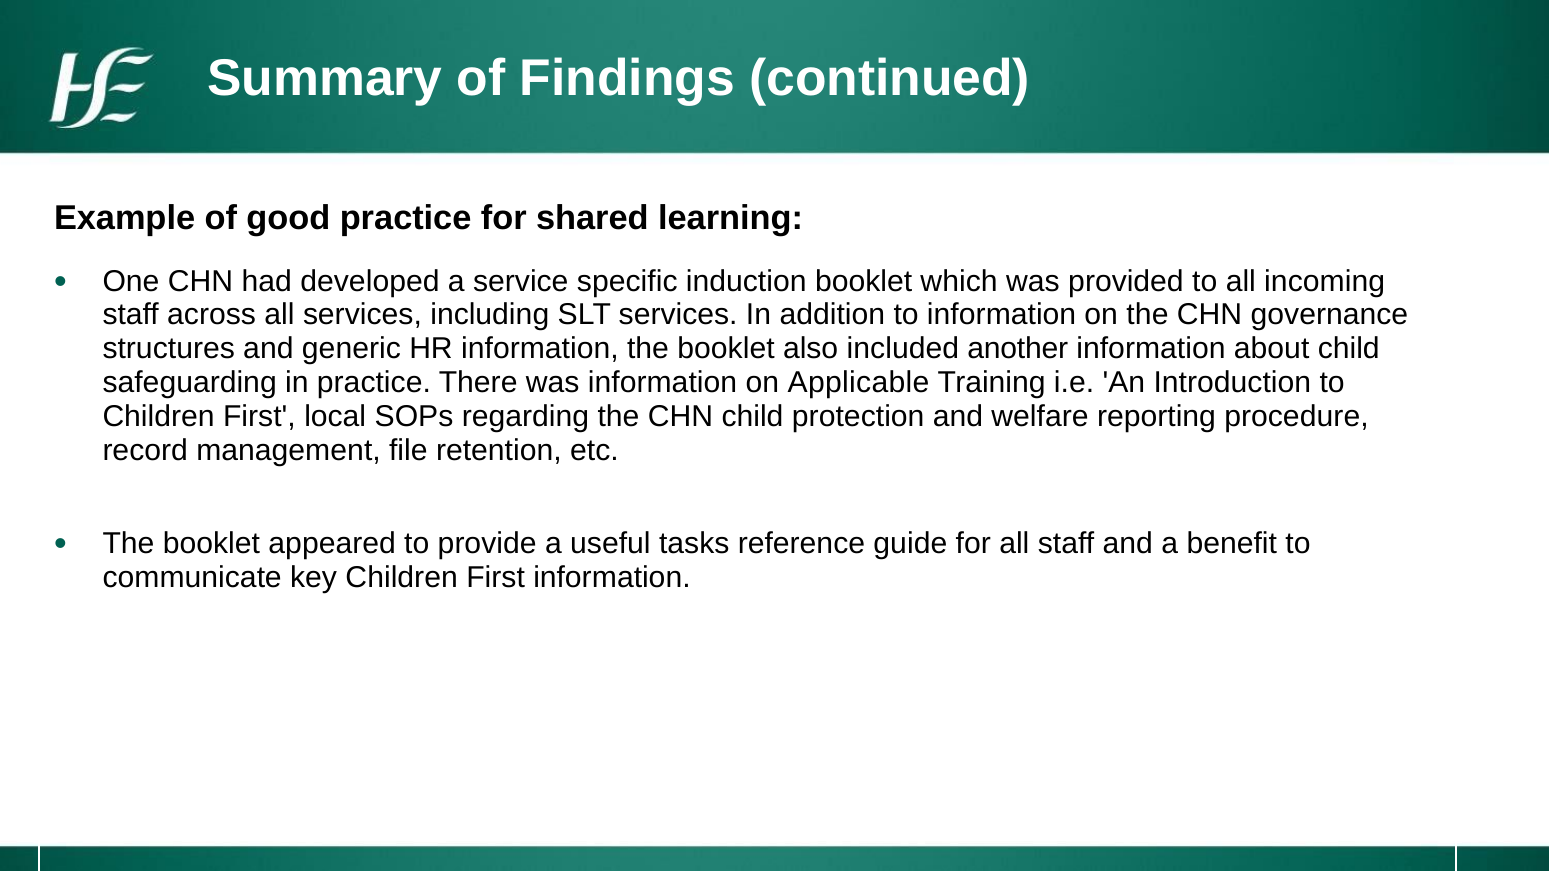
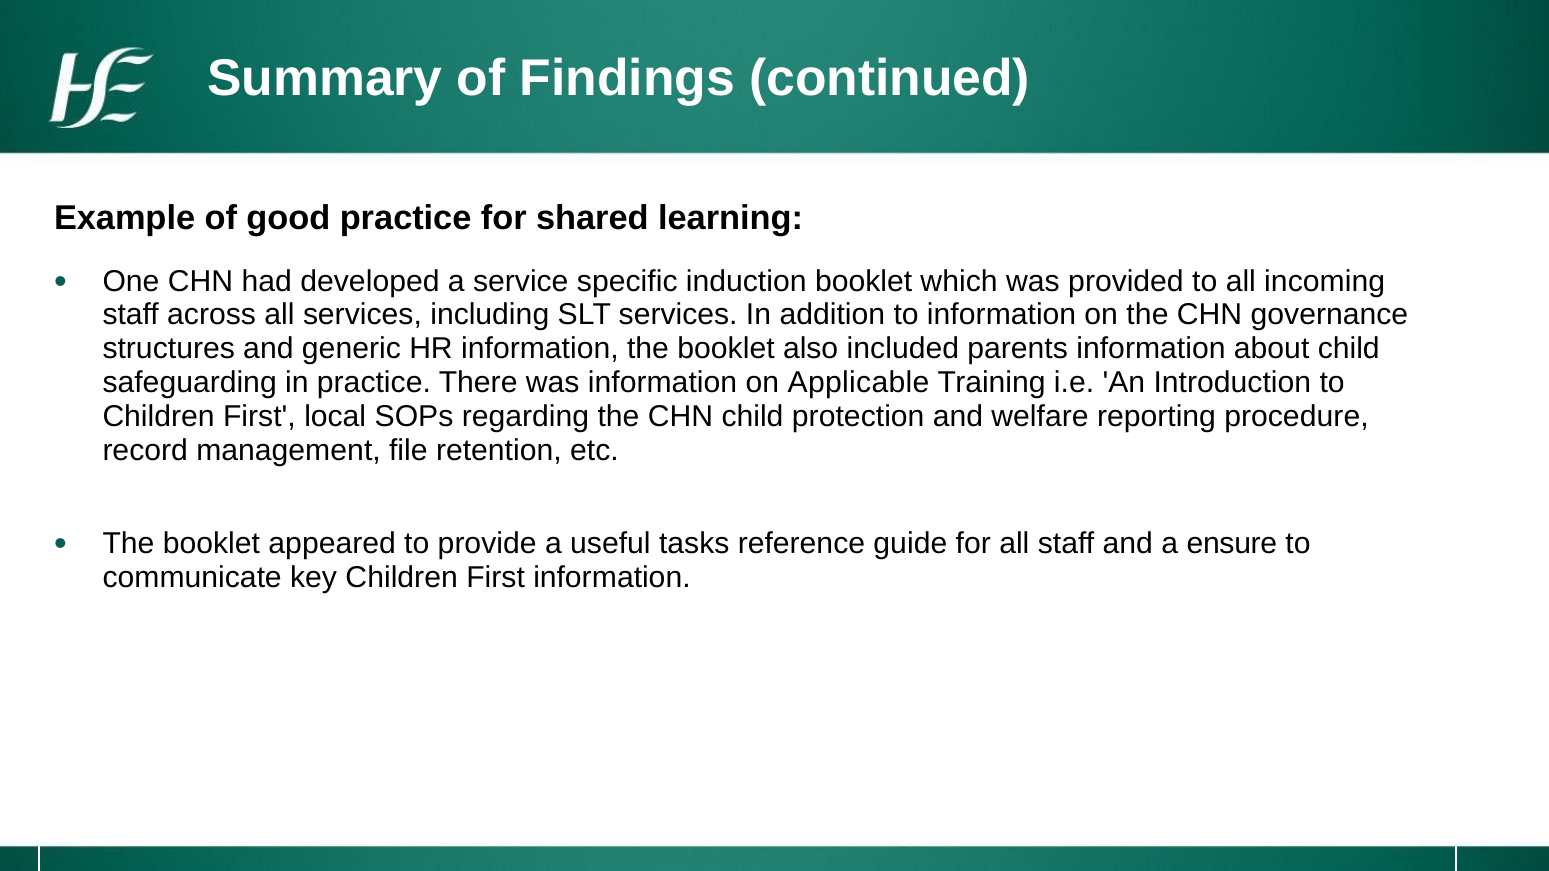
another: another -> parents
benefit: benefit -> ensure
